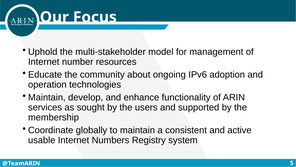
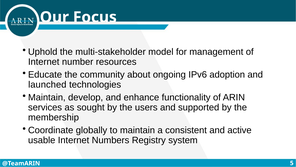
operation: operation -> launched
